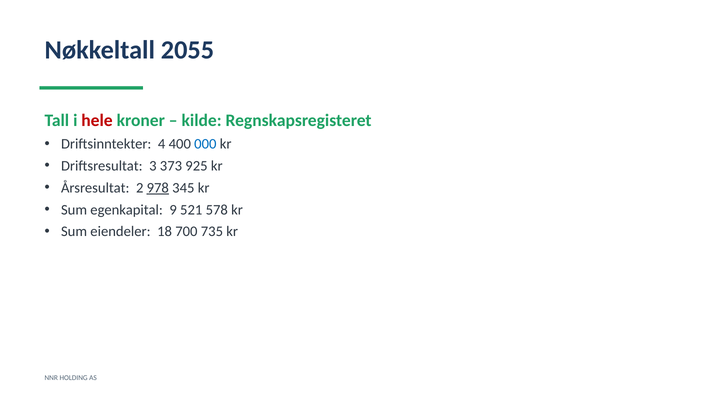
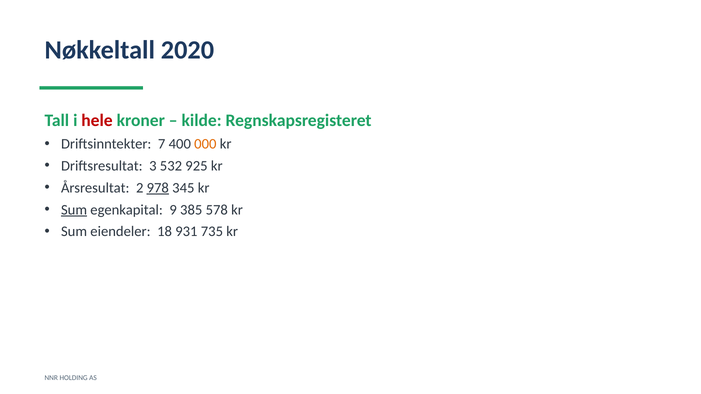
2055: 2055 -> 2020
4: 4 -> 7
000 colour: blue -> orange
373: 373 -> 532
Sum at (74, 210) underline: none -> present
521: 521 -> 385
700: 700 -> 931
